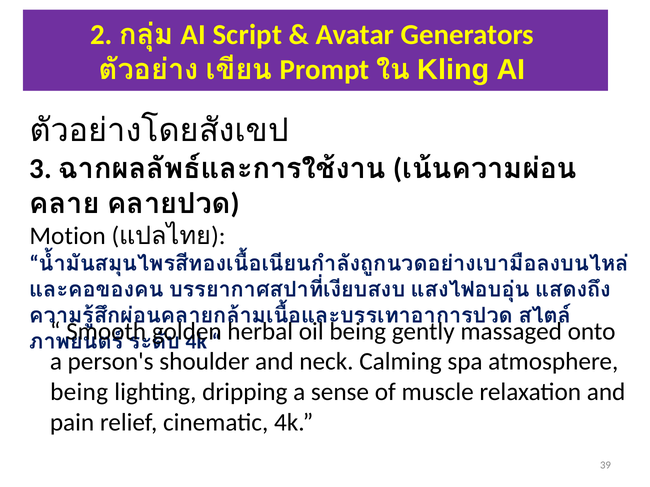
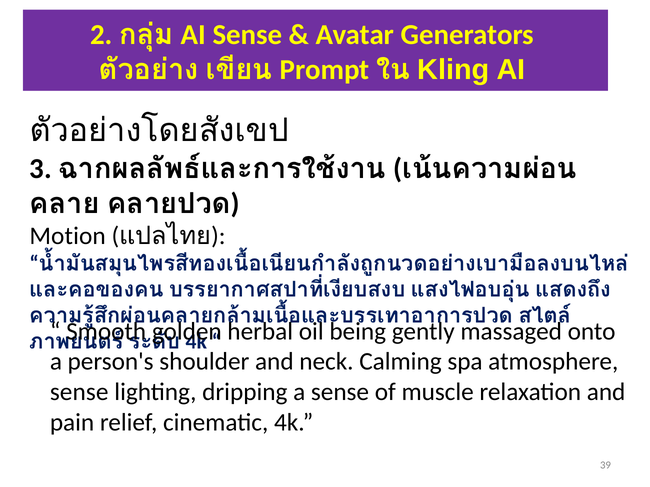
AI Script: Script -> Sense
being at (79, 392): being -> sense
